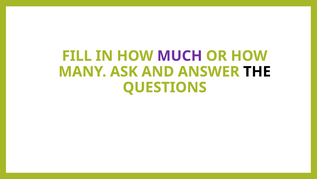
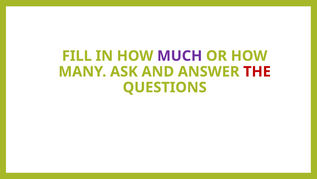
THE colour: black -> red
